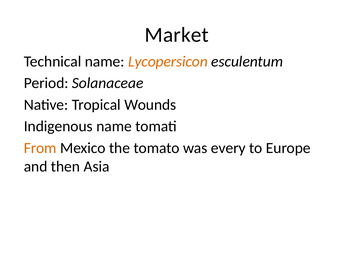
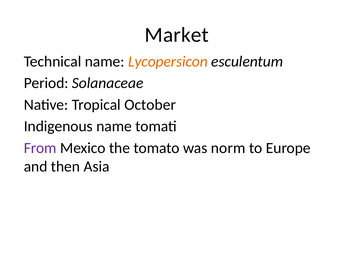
Wounds: Wounds -> October
From colour: orange -> purple
every: every -> norm
